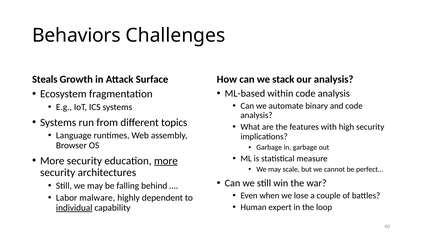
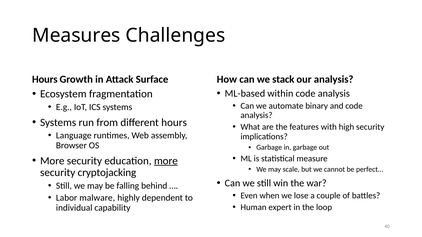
Behaviors: Behaviors -> Measures
Steals at (45, 79): Steals -> Hours
different topics: topics -> hours
architectures: architectures -> cryptojacking
individual underline: present -> none
